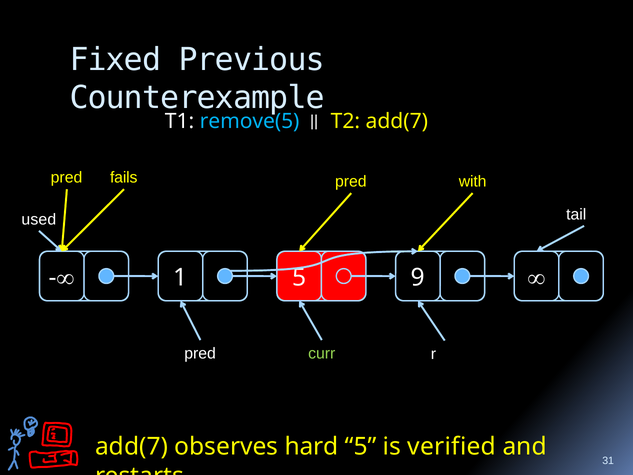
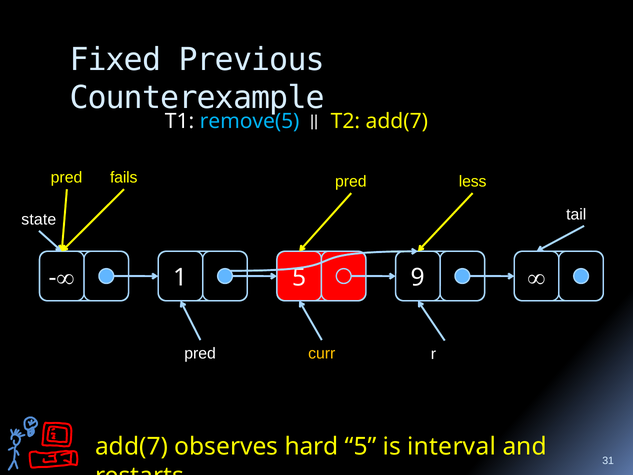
with: with -> less
used: used -> state
curr colour: light green -> yellow
verified: verified -> interval
